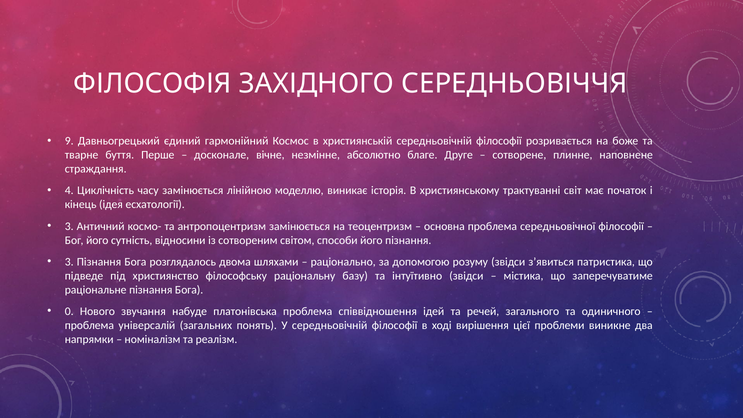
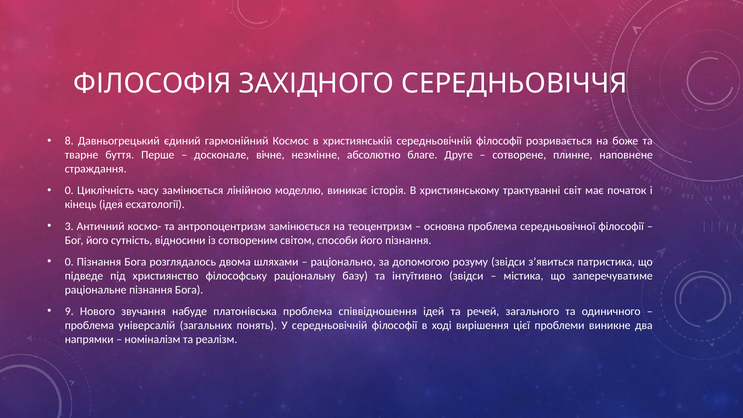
9: 9 -> 8
4 at (69, 191): 4 -> 0
3 at (69, 262): 3 -> 0
0: 0 -> 9
